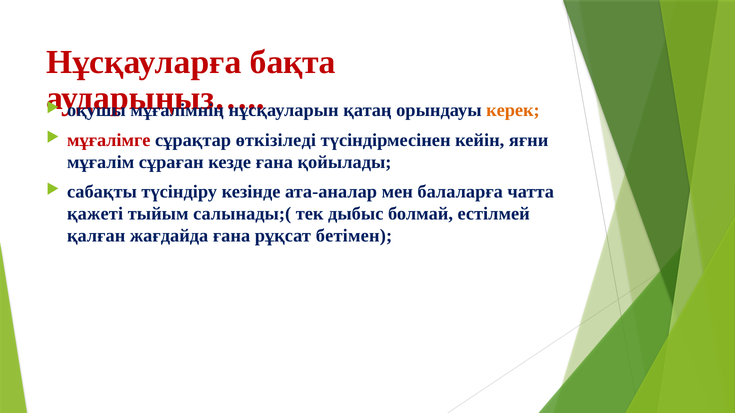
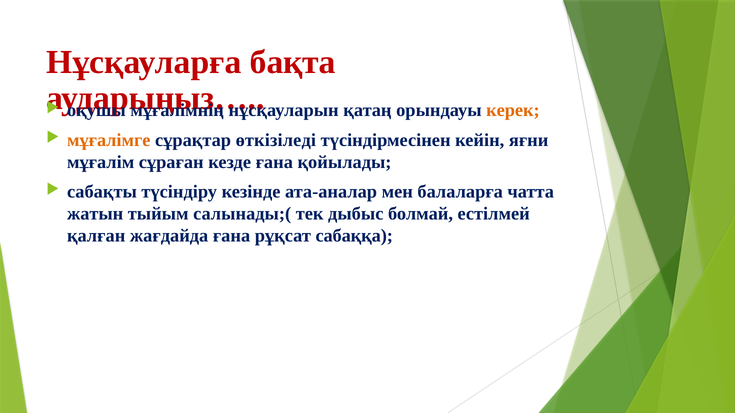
мұғалімге colour: red -> orange
қажеті: қажеті -> жатын
бетімен: бетімен -> сабаққа
